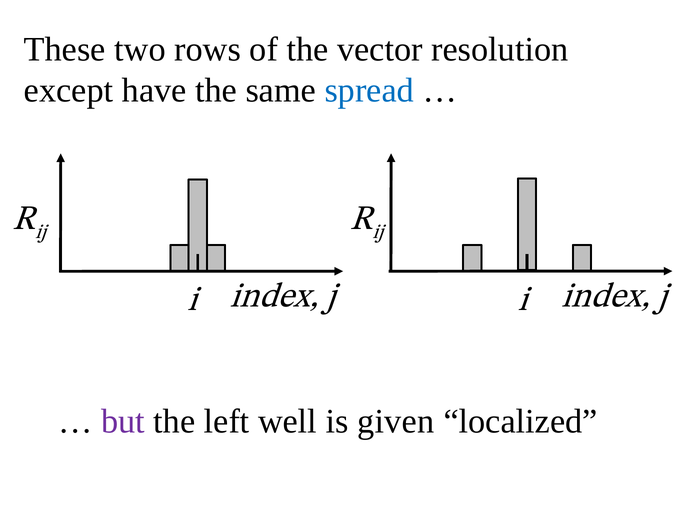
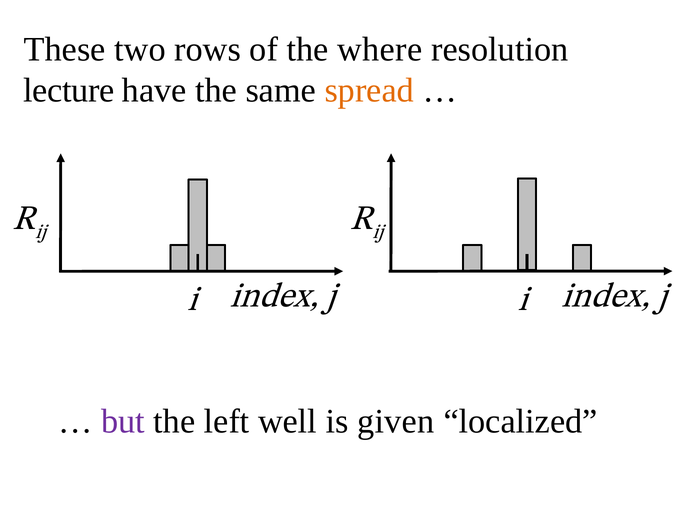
vector: vector -> where
except: except -> lecture
spread colour: blue -> orange
